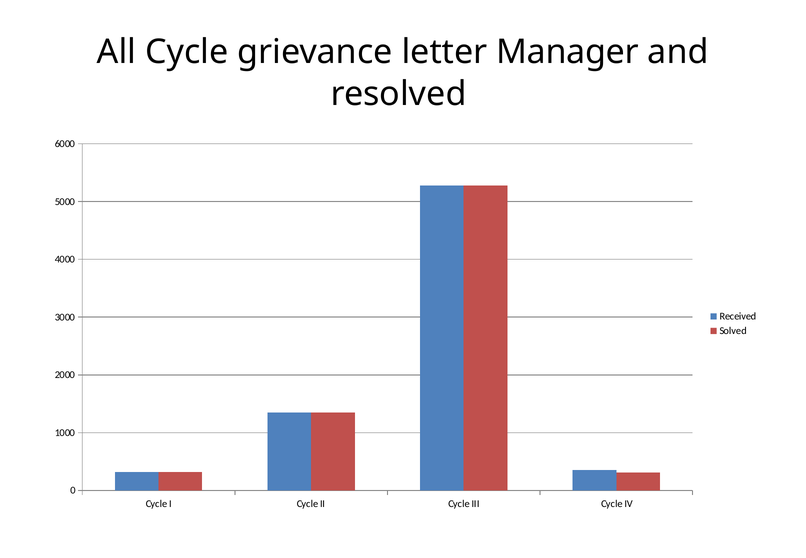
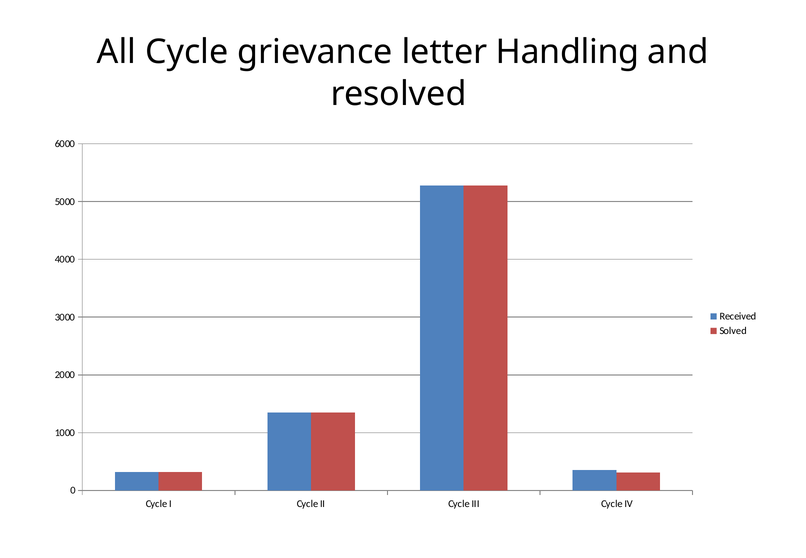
Manager: Manager -> Handling
